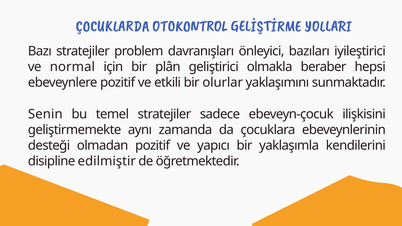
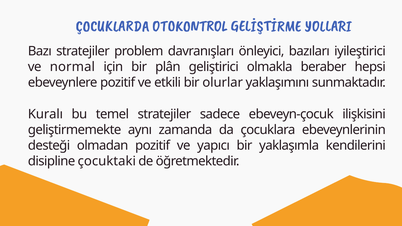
Senin: Senin -> Kuralı
edilmiştir: edilmiştir -> çocuktaki
